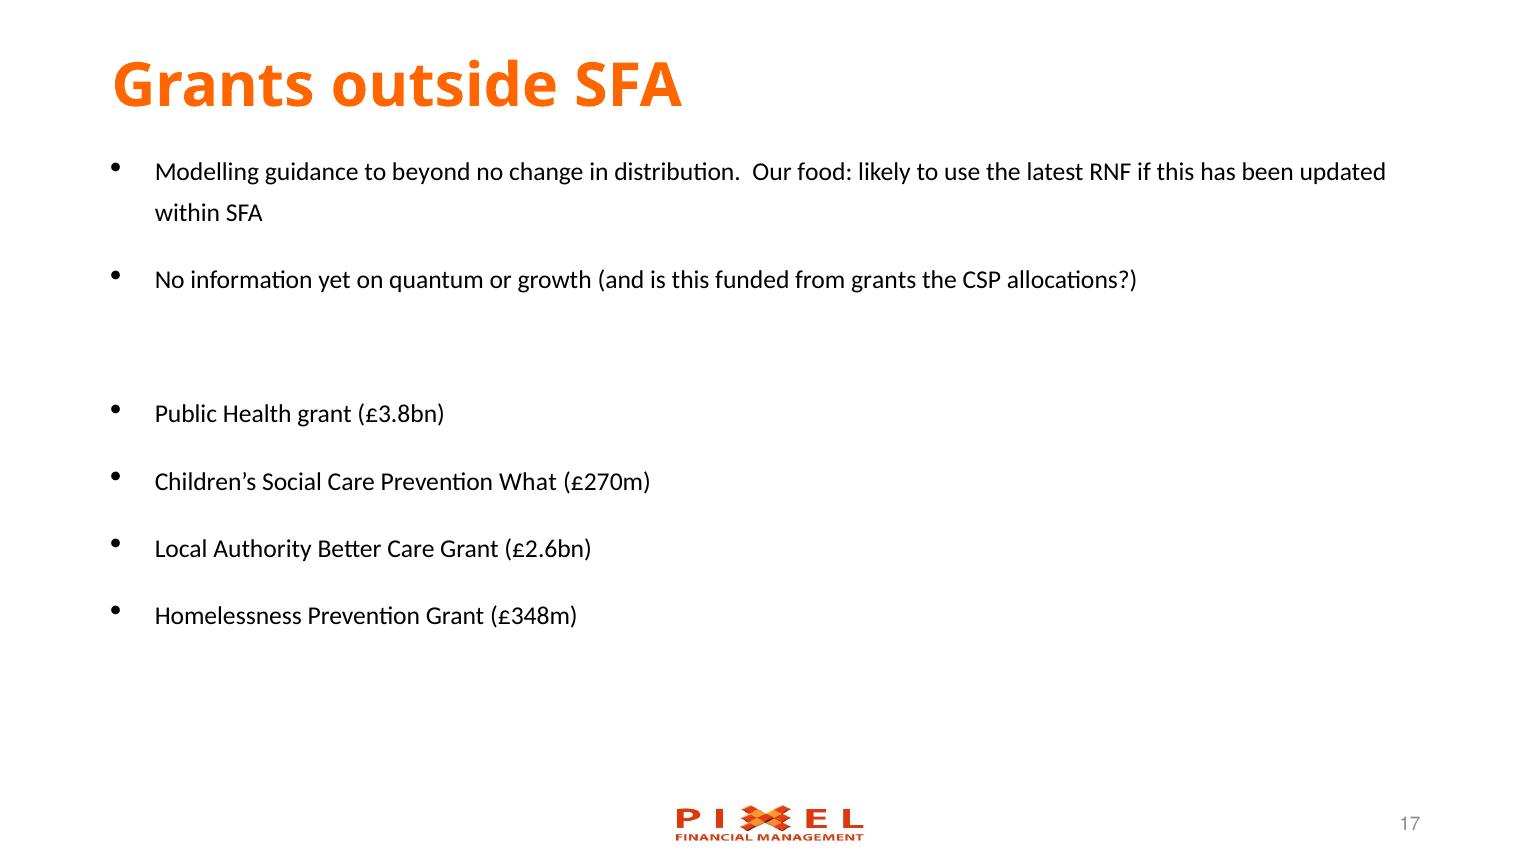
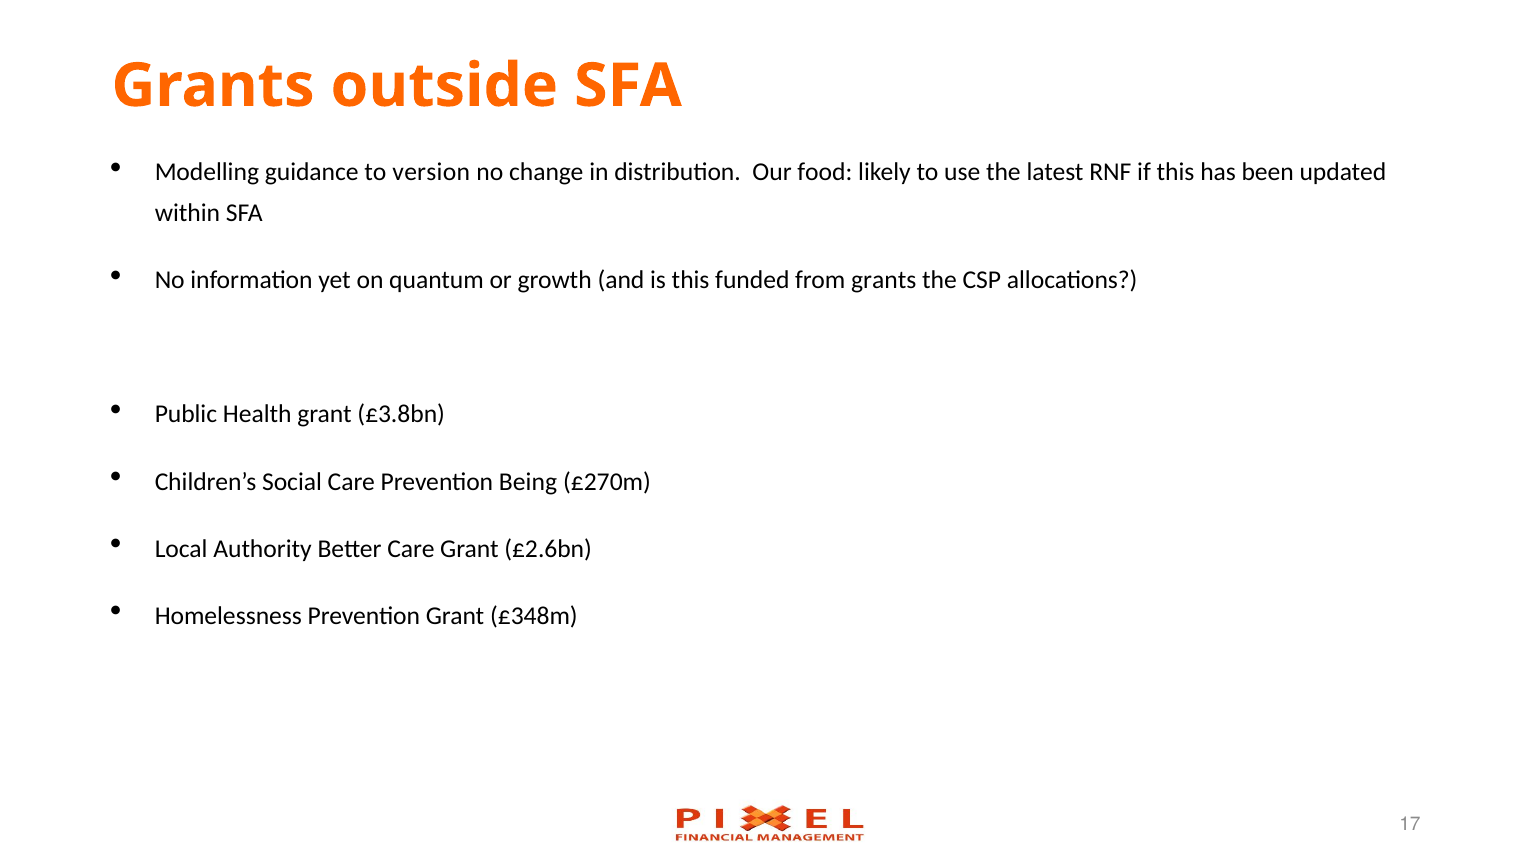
beyond: beyond -> version
What: What -> Being
